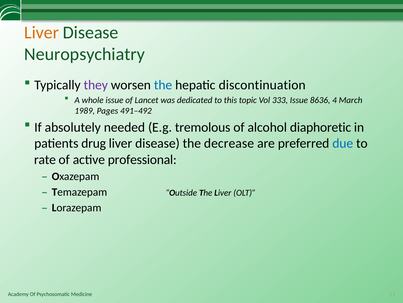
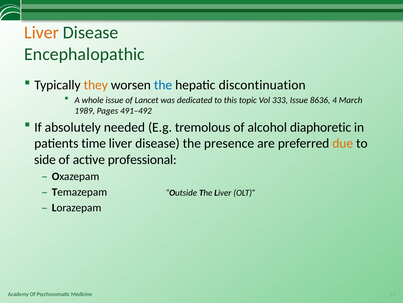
Neuropsychiatry: Neuropsychiatry -> Encephalopathic
they colour: purple -> orange
drug: drug -> time
decrease: decrease -> presence
due colour: blue -> orange
rate: rate -> side
